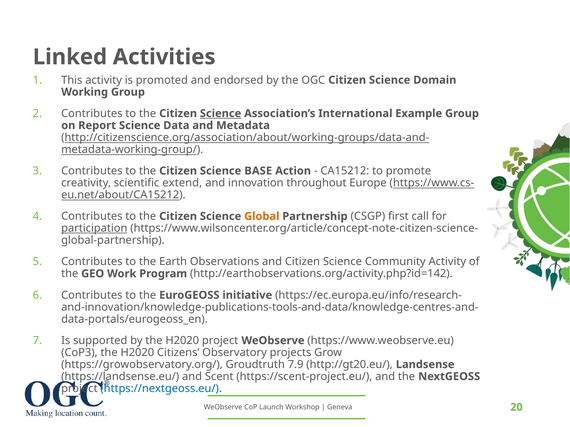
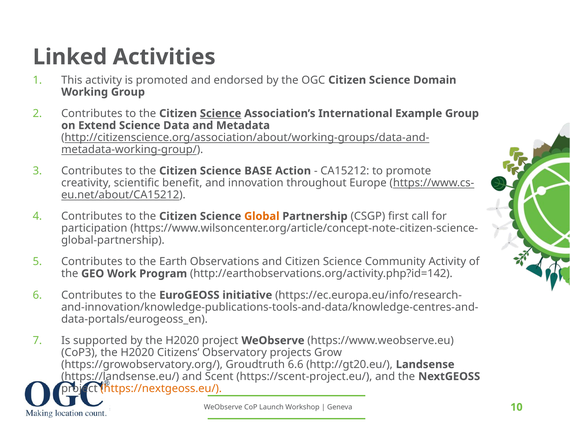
Report: Report -> Extend
extend: extend -> benefit
participation underline: present -> none
7.9: 7.9 -> 6.6
https://nextgeoss.eu/ colour: blue -> orange
20: 20 -> 10
